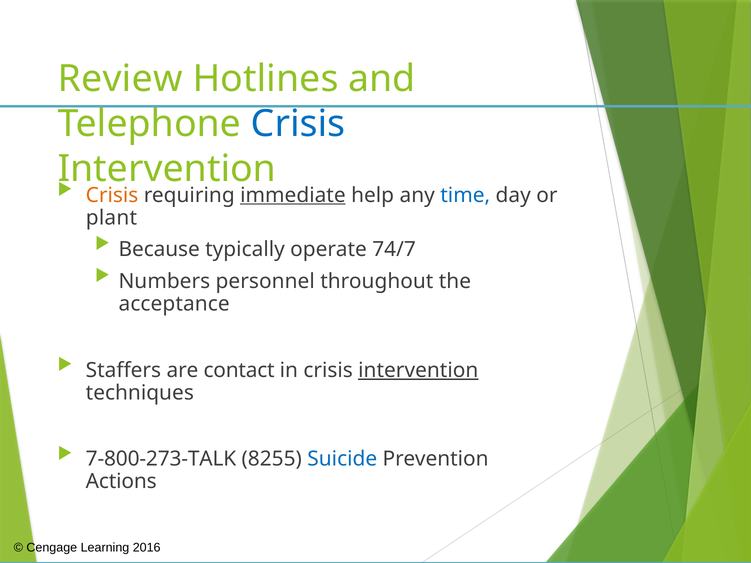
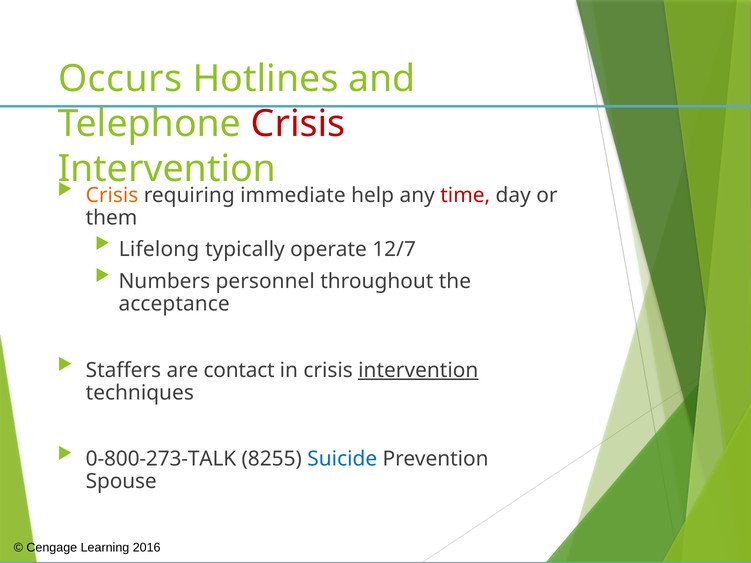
Review: Review -> Occurs
Crisis at (298, 124) colour: blue -> red
immediate underline: present -> none
time colour: blue -> red
plant: plant -> them
Because: Because -> Lifelong
74/7: 74/7 -> 12/7
7-800-273-TALK: 7-800-273-TALK -> 0-800-273-TALK
Actions: Actions -> Spouse
